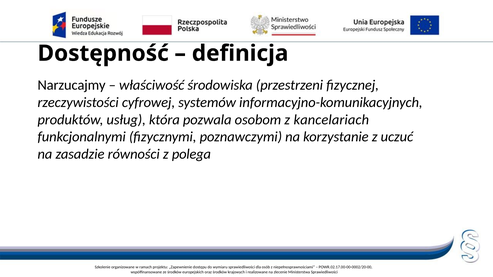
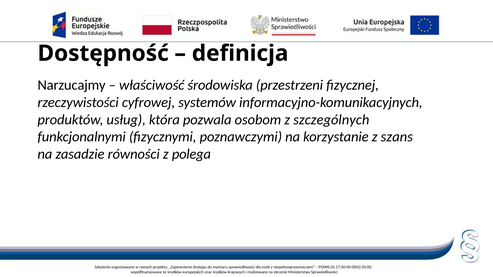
kancelariach: kancelariach -> szczególnych
uczuć: uczuć -> szans
